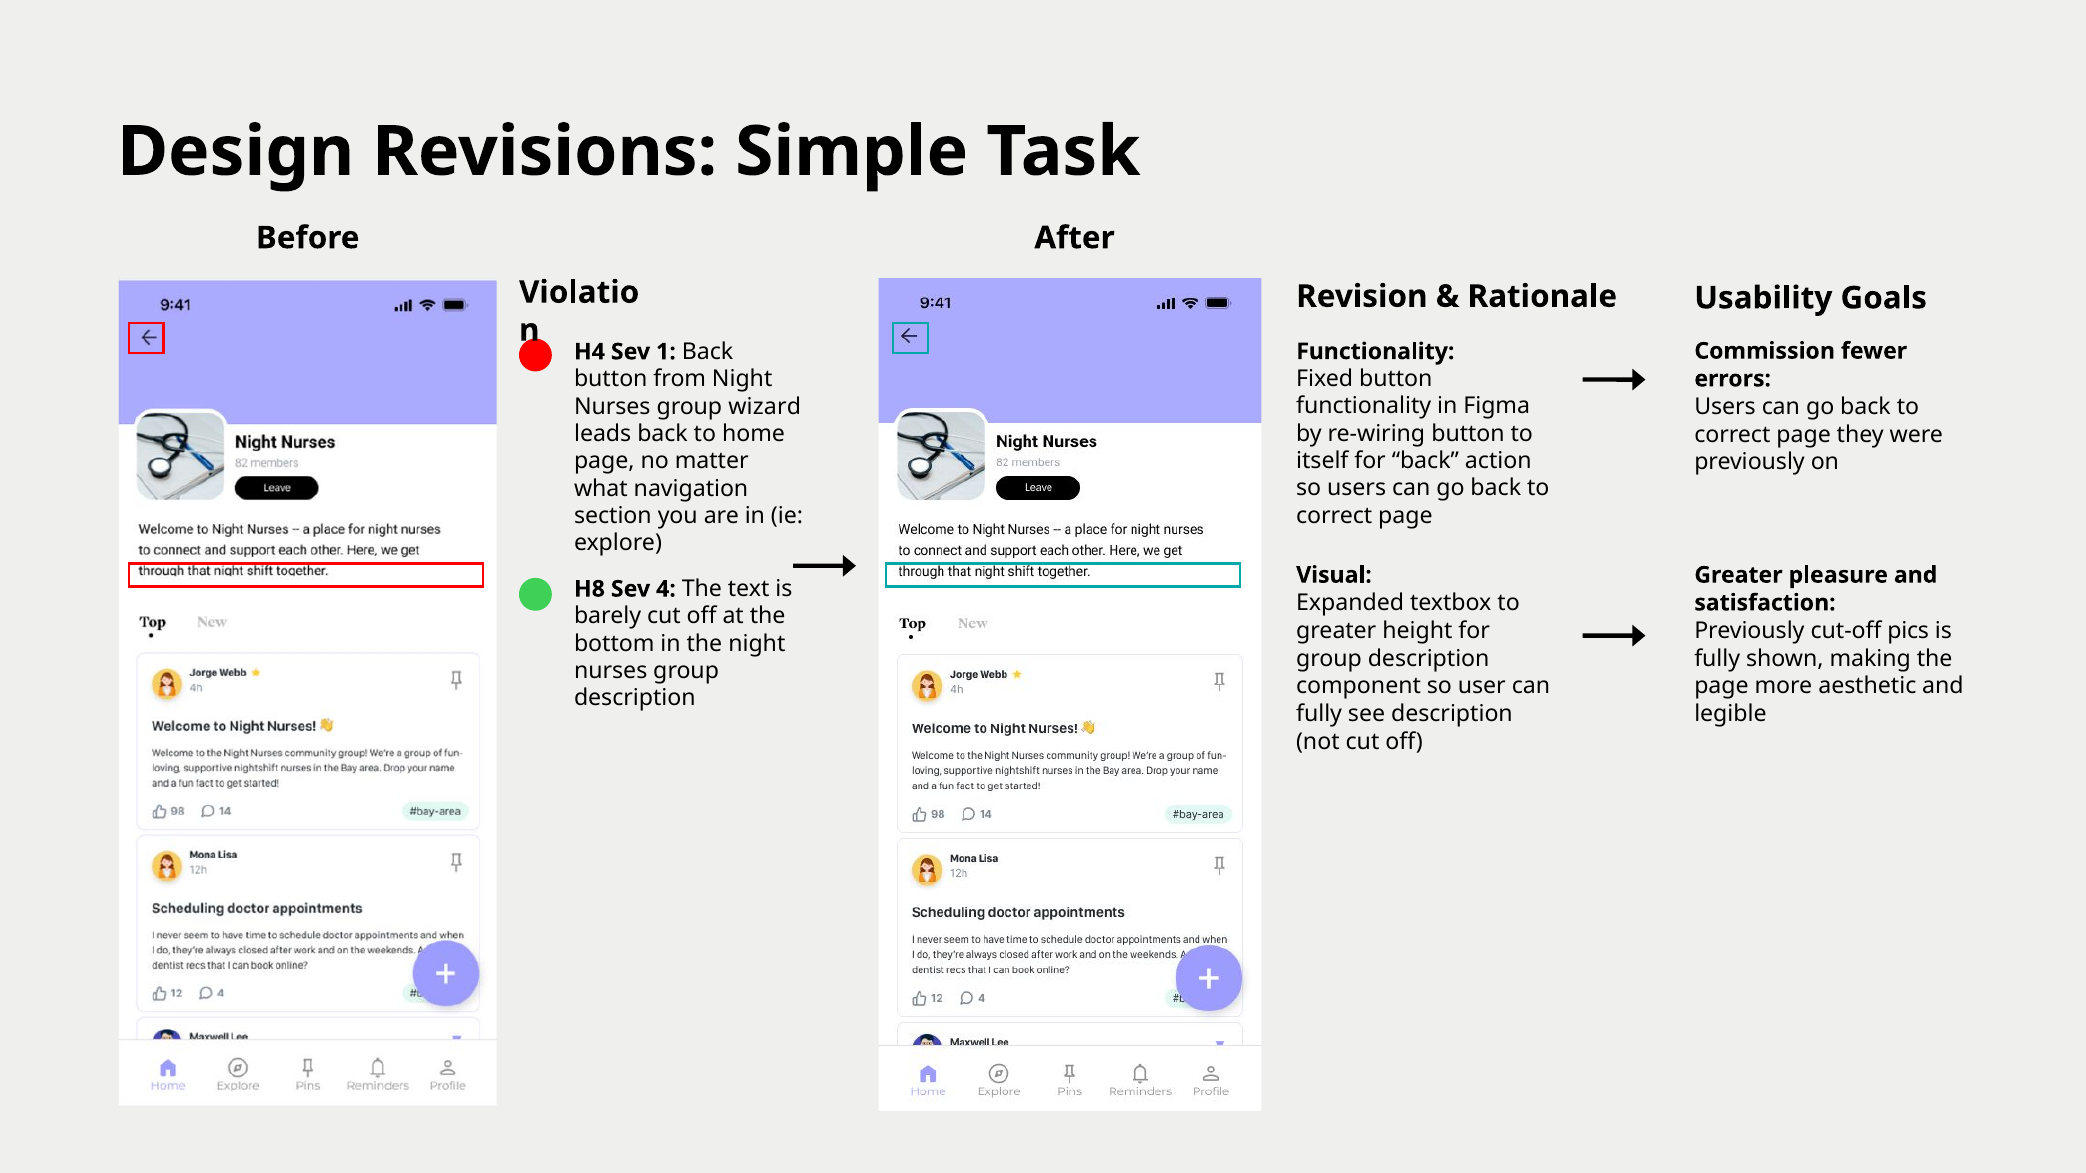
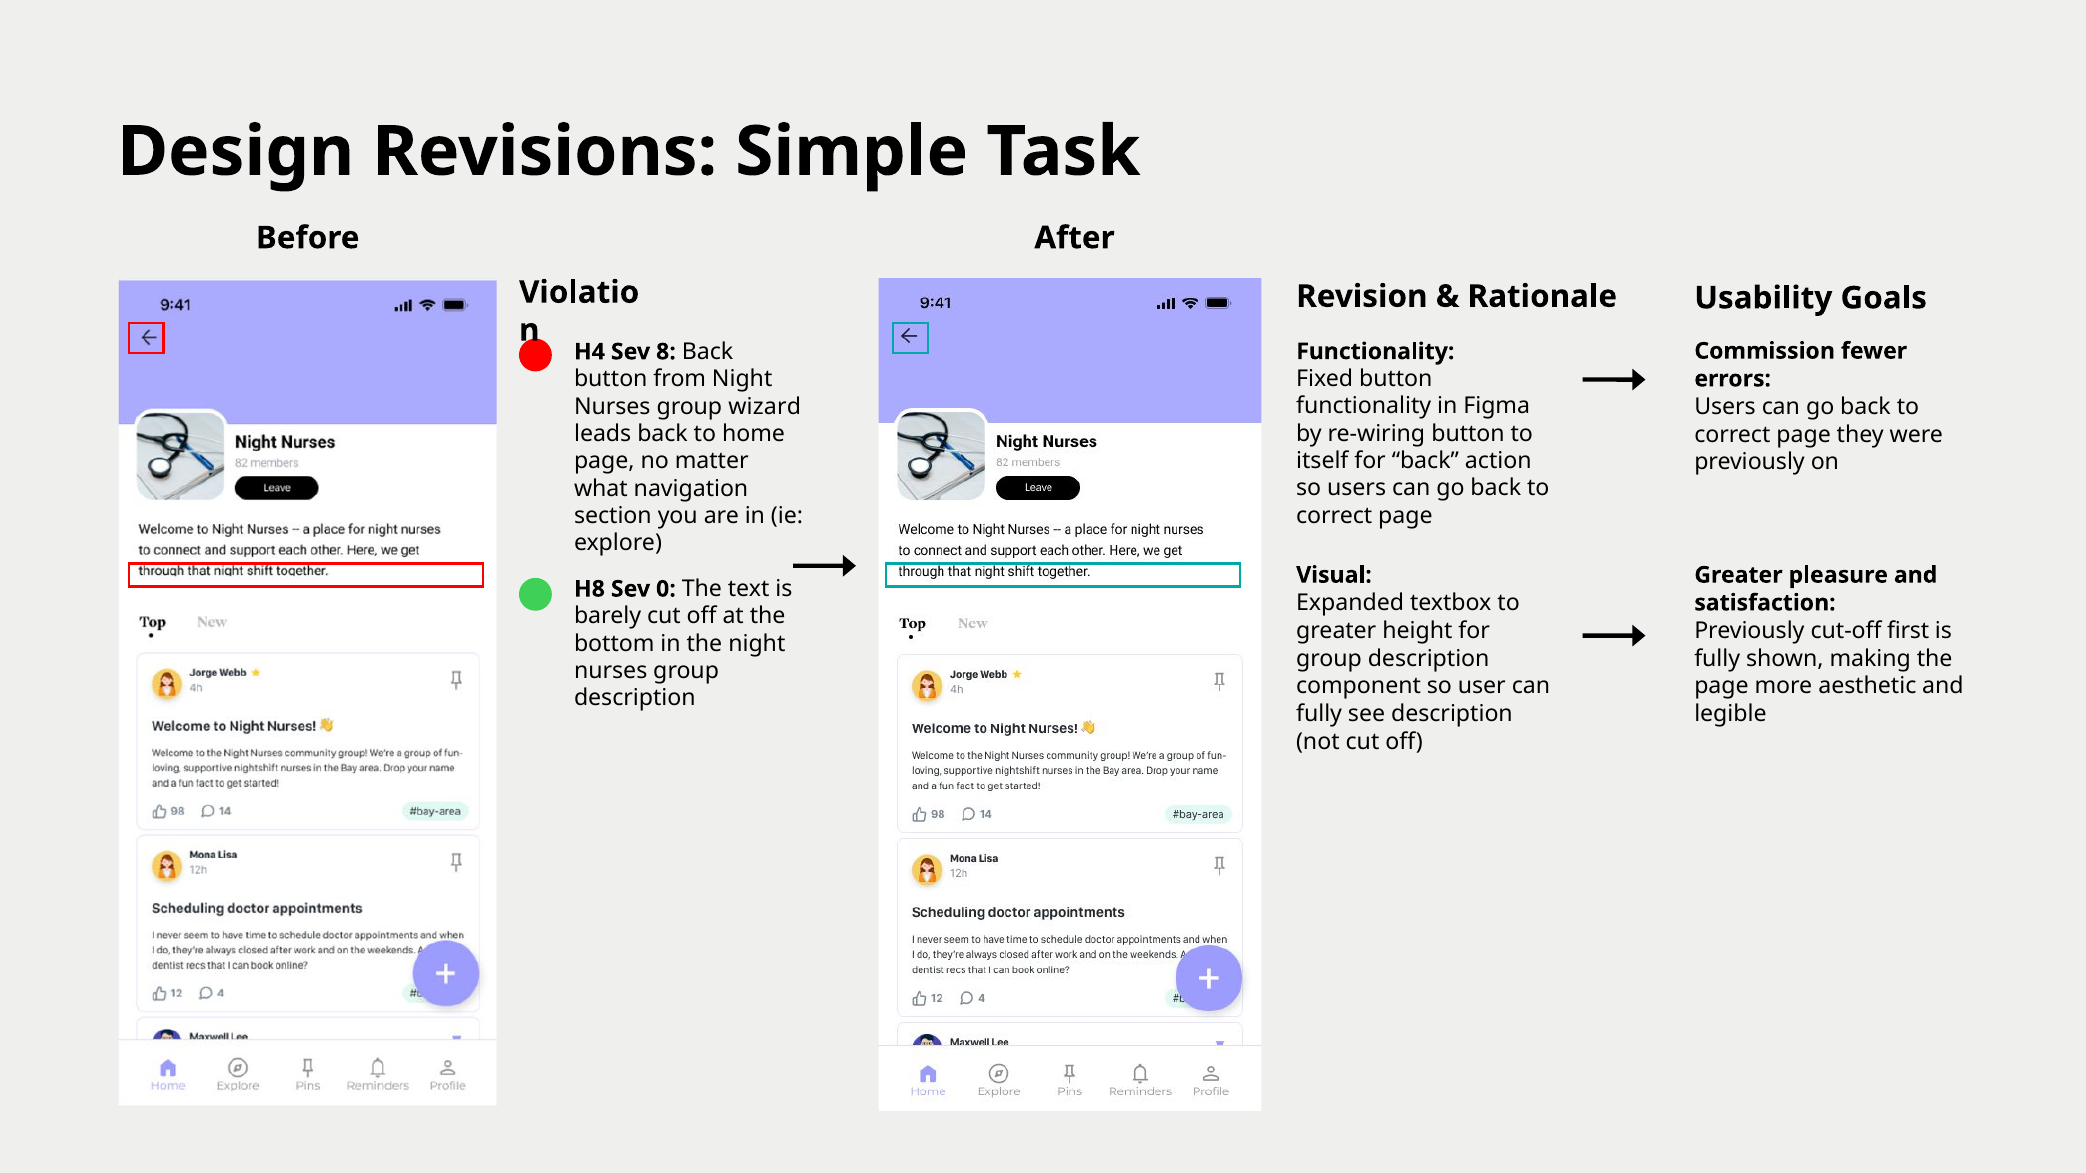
1: 1 -> 8
4: 4 -> 0
pics: pics -> first
